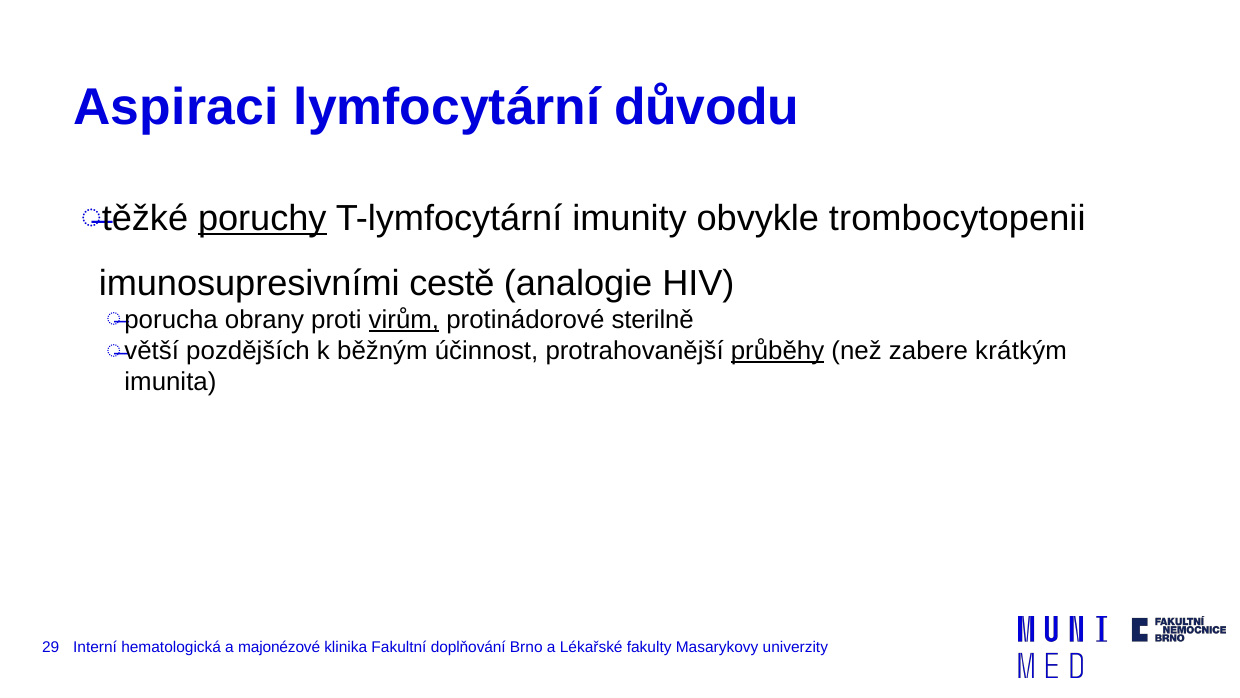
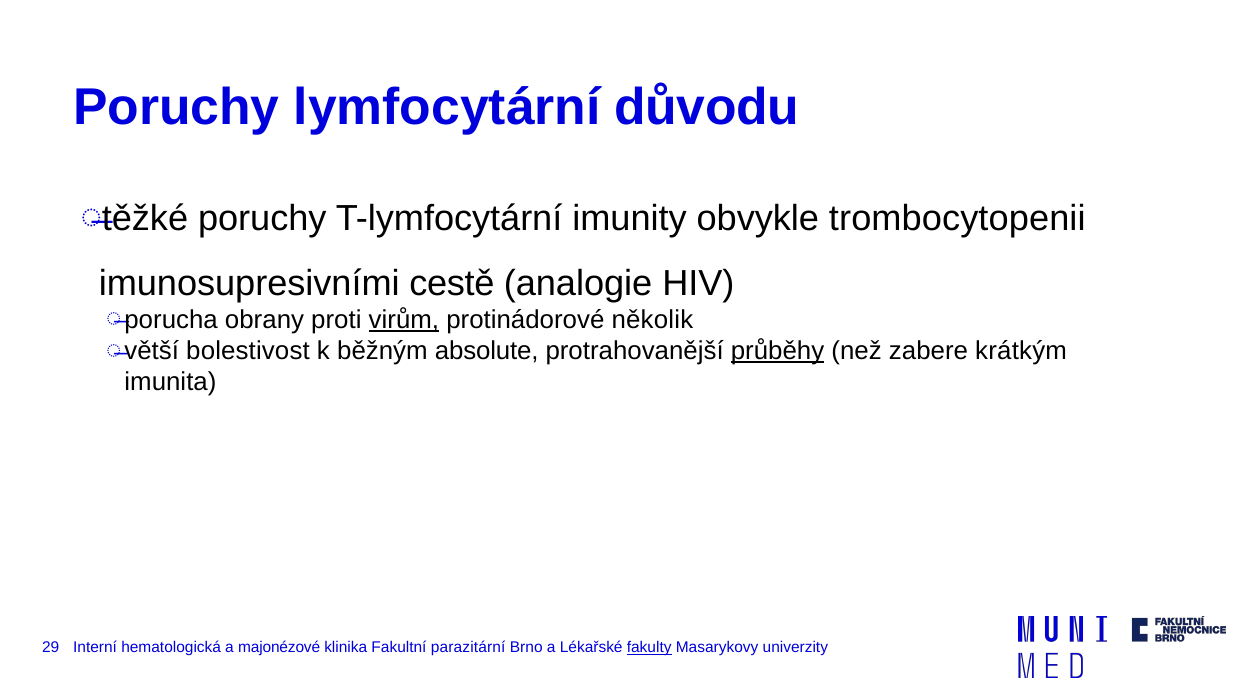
Aspiraci at (176, 108): Aspiraci -> Poruchy
poruchy at (262, 218) underline: present -> none
sterilně: sterilně -> několik
pozdějších: pozdějších -> bolestivost
účinnost: účinnost -> absolute
doplňování: doplňování -> parazitární
fakulty underline: none -> present
